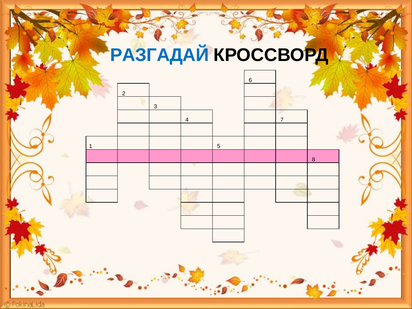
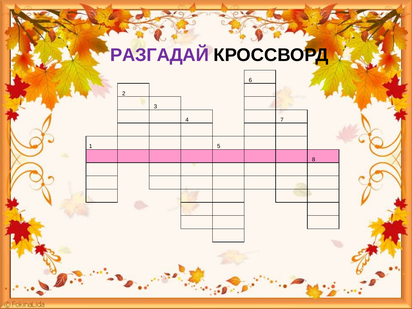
РАЗГАДАЙ colour: blue -> purple
